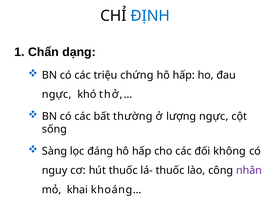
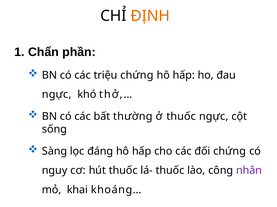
ĐỊNH colour: blue -> orange
dạng: dạng -> phần
ở lượng: lượng -> thuốc
đối không: không -> chứng
